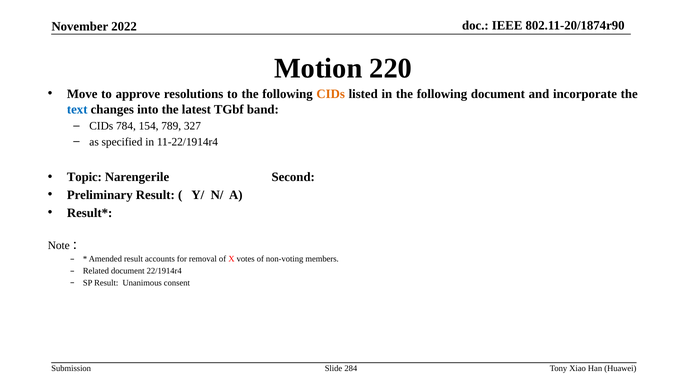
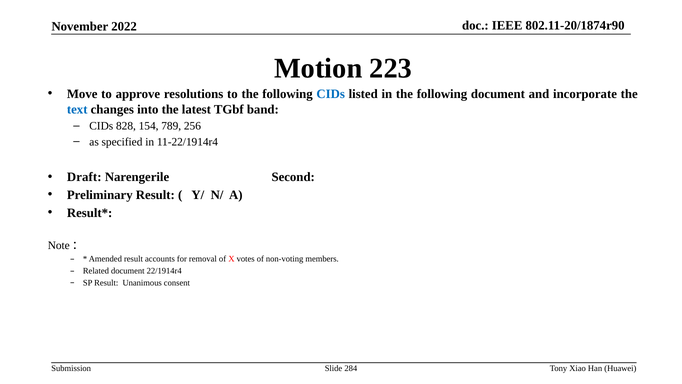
220: 220 -> 223
CIDs at (331, 94) colour: orange -> blue
784: 784 -> 828
327: 327 -> 256
Topic: Topic -> Draft
